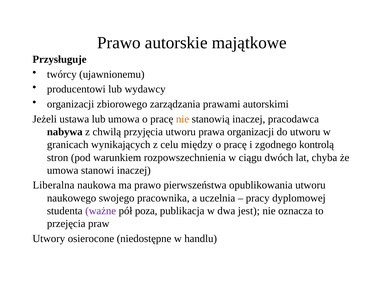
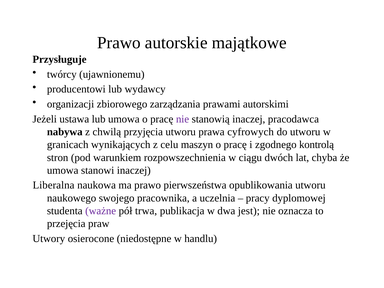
nie at (183, 119) colour: orange -> purple
prawa organizacji: organizacji -> cyfrowych
między: między -> maszyn
poza: poza -> trwa
